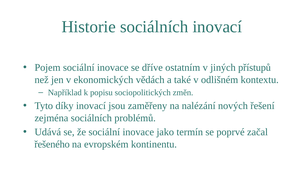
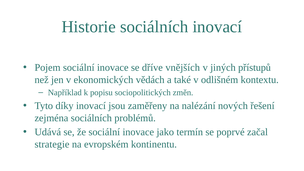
ostatním: ostatním -> vnějších
řešeného: řešeného -> strategie
